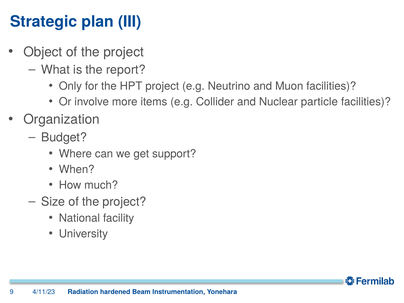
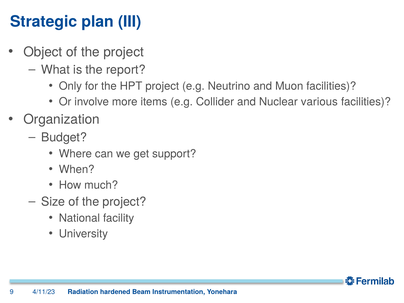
particle: particle -> various
